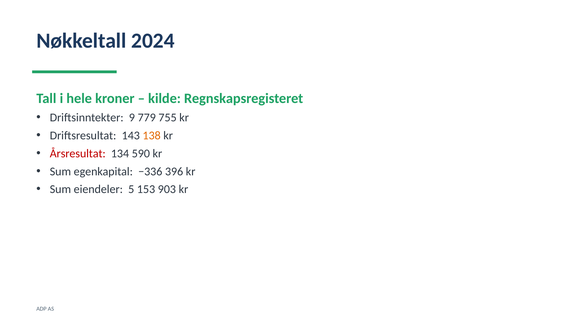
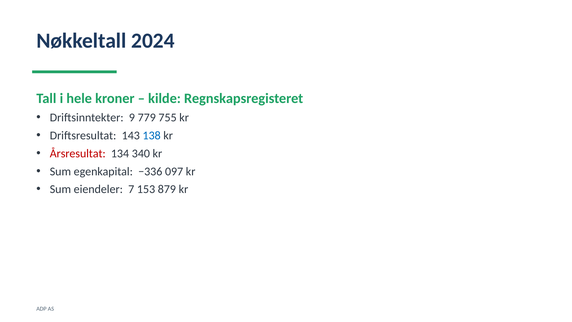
138 colour: orange -> blue
590: 590 -> 340
396: 396 -> 097
5: 5 -> 7
903: 903 -> 879
